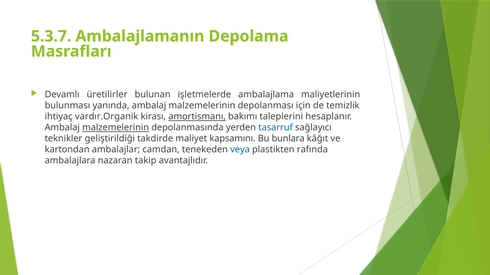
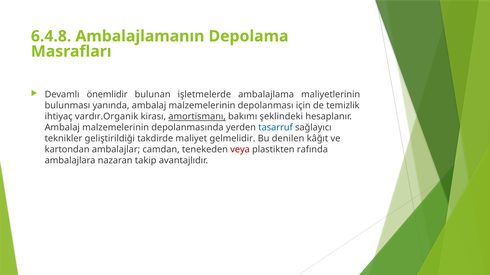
5.3.7: 5.3.7 -> 6.4.8
üretilirler: üretilirler -> önemlidir
taleplerini: taleplerini -> şeklindeki
malzemelerinin at (116, 128) underline: present -> none
kapsamını: kapsamını -> gelmelidir
bunlara: bunlara -> denilen
veya colour: blue -> red
